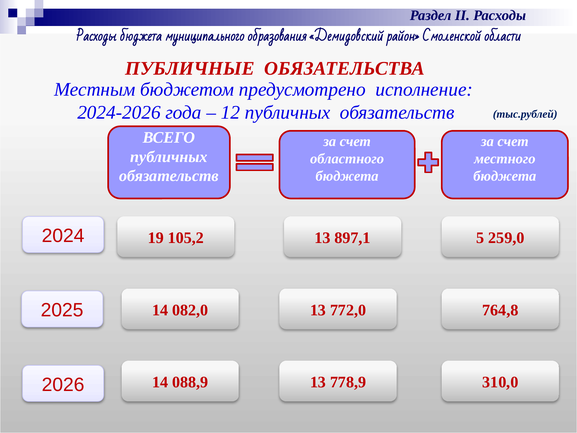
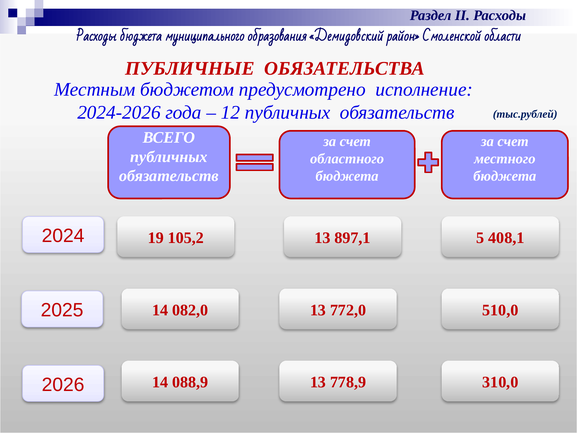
259,0: 259,0 -> 408,1
764,8: 764,8 -> 510,0
